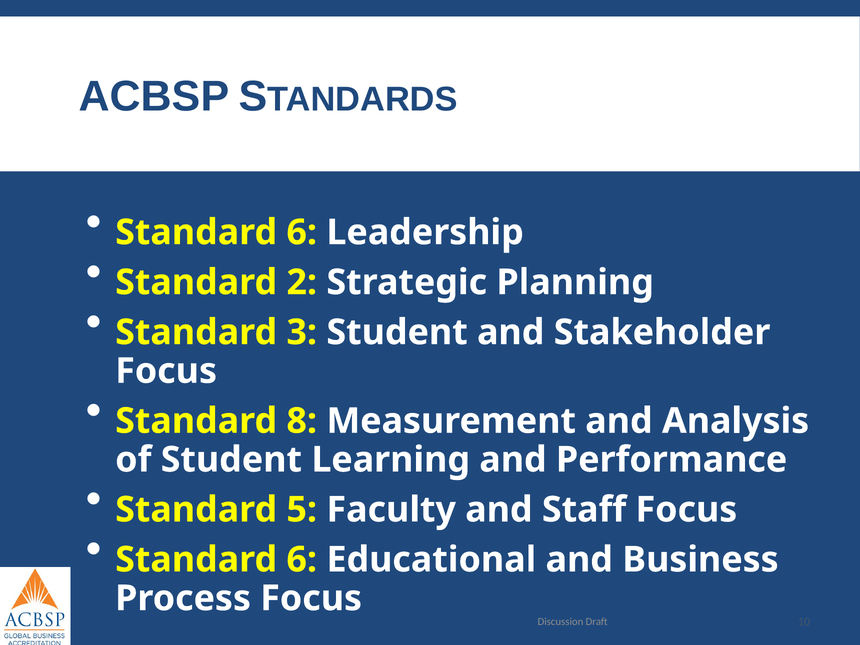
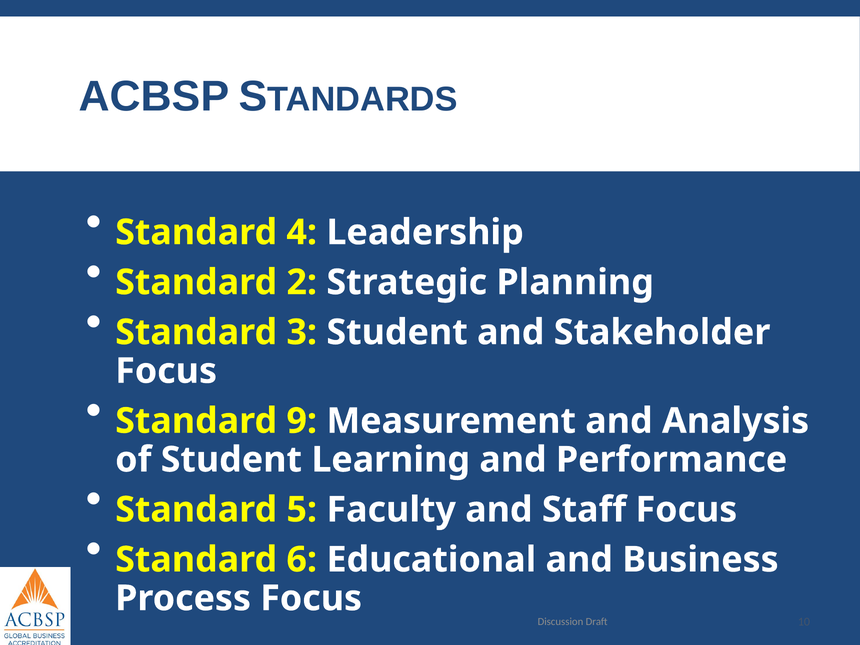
6 at (302, 232): 6 -> 4
8: 8 -> 9
